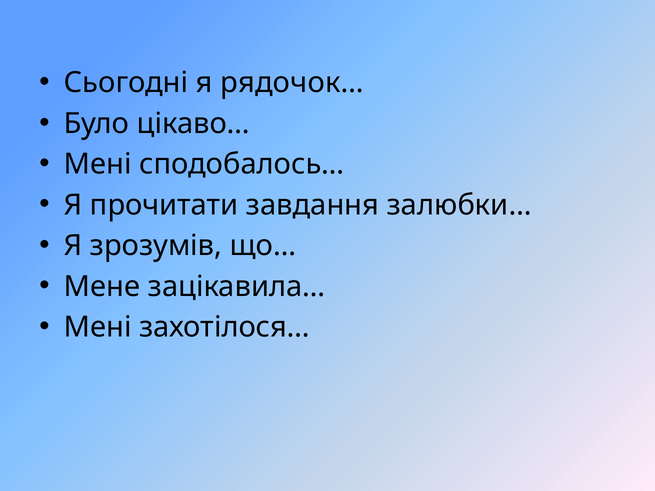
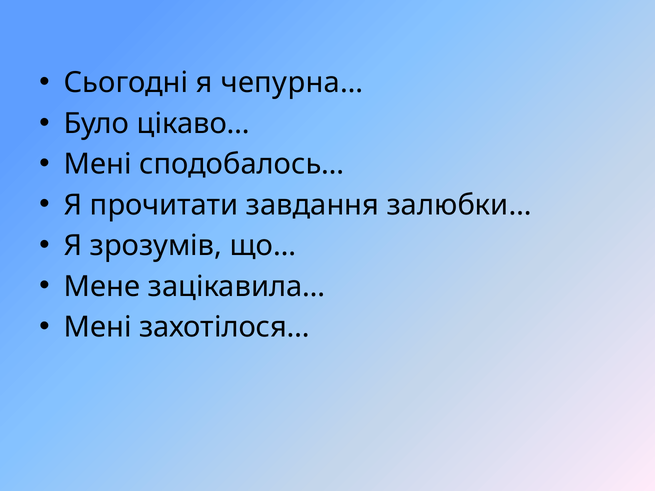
рядочок…: рядочок… -> чепурна…
